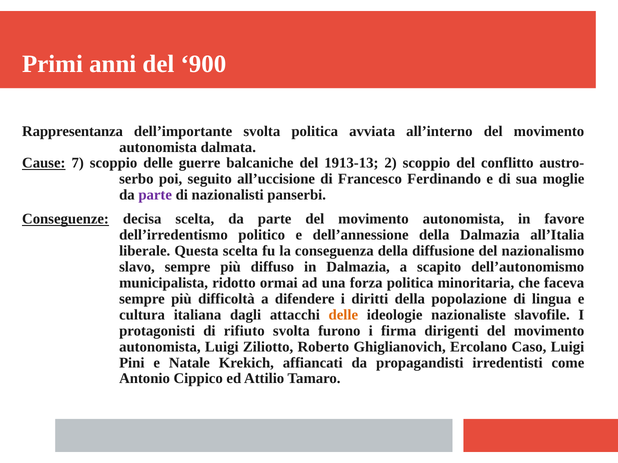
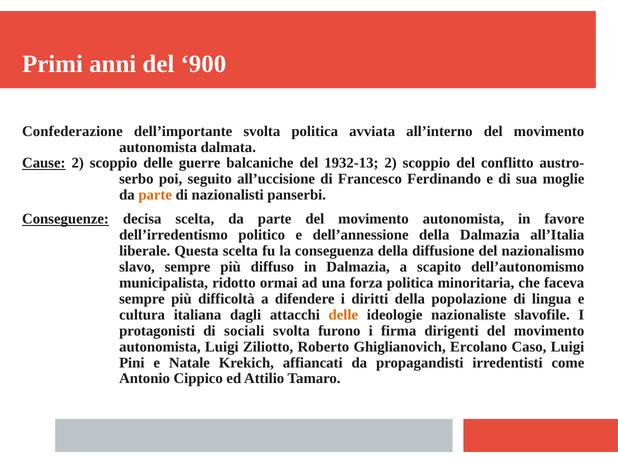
Rappresentanza: Rappresentanza -> Confederazione
Cause 7: 7 -> 2
1913-13: 1913-13 -> 1932-13
parte at (155, 195) colour: purple -> orange
rifiuto: rifiuto -> sociali
